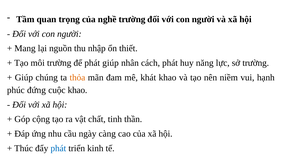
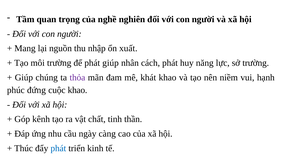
nghề trường: trường -> nghiên
thiết: thiết -> xuất
thỏa colour: orange -> purple
cộng: cộng -> kênh
